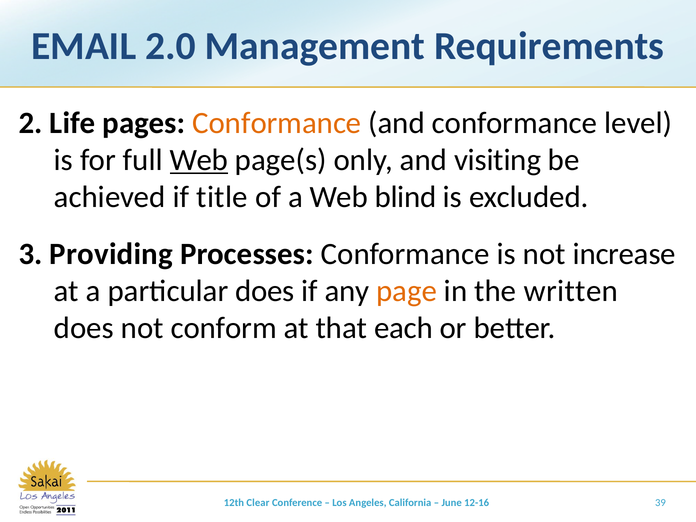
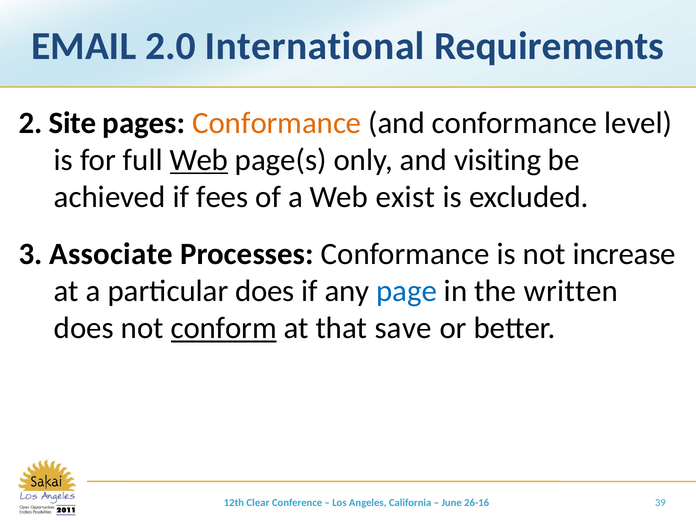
Management: Management -> International
Life: Life -> Site
title: title -> fees
blind: blind -> exist
Providing: Providing -> Associate
page colour: orange -> blue
conform underline: none -> present
each: each -> save
12-16: 12-16 -> 26-16
